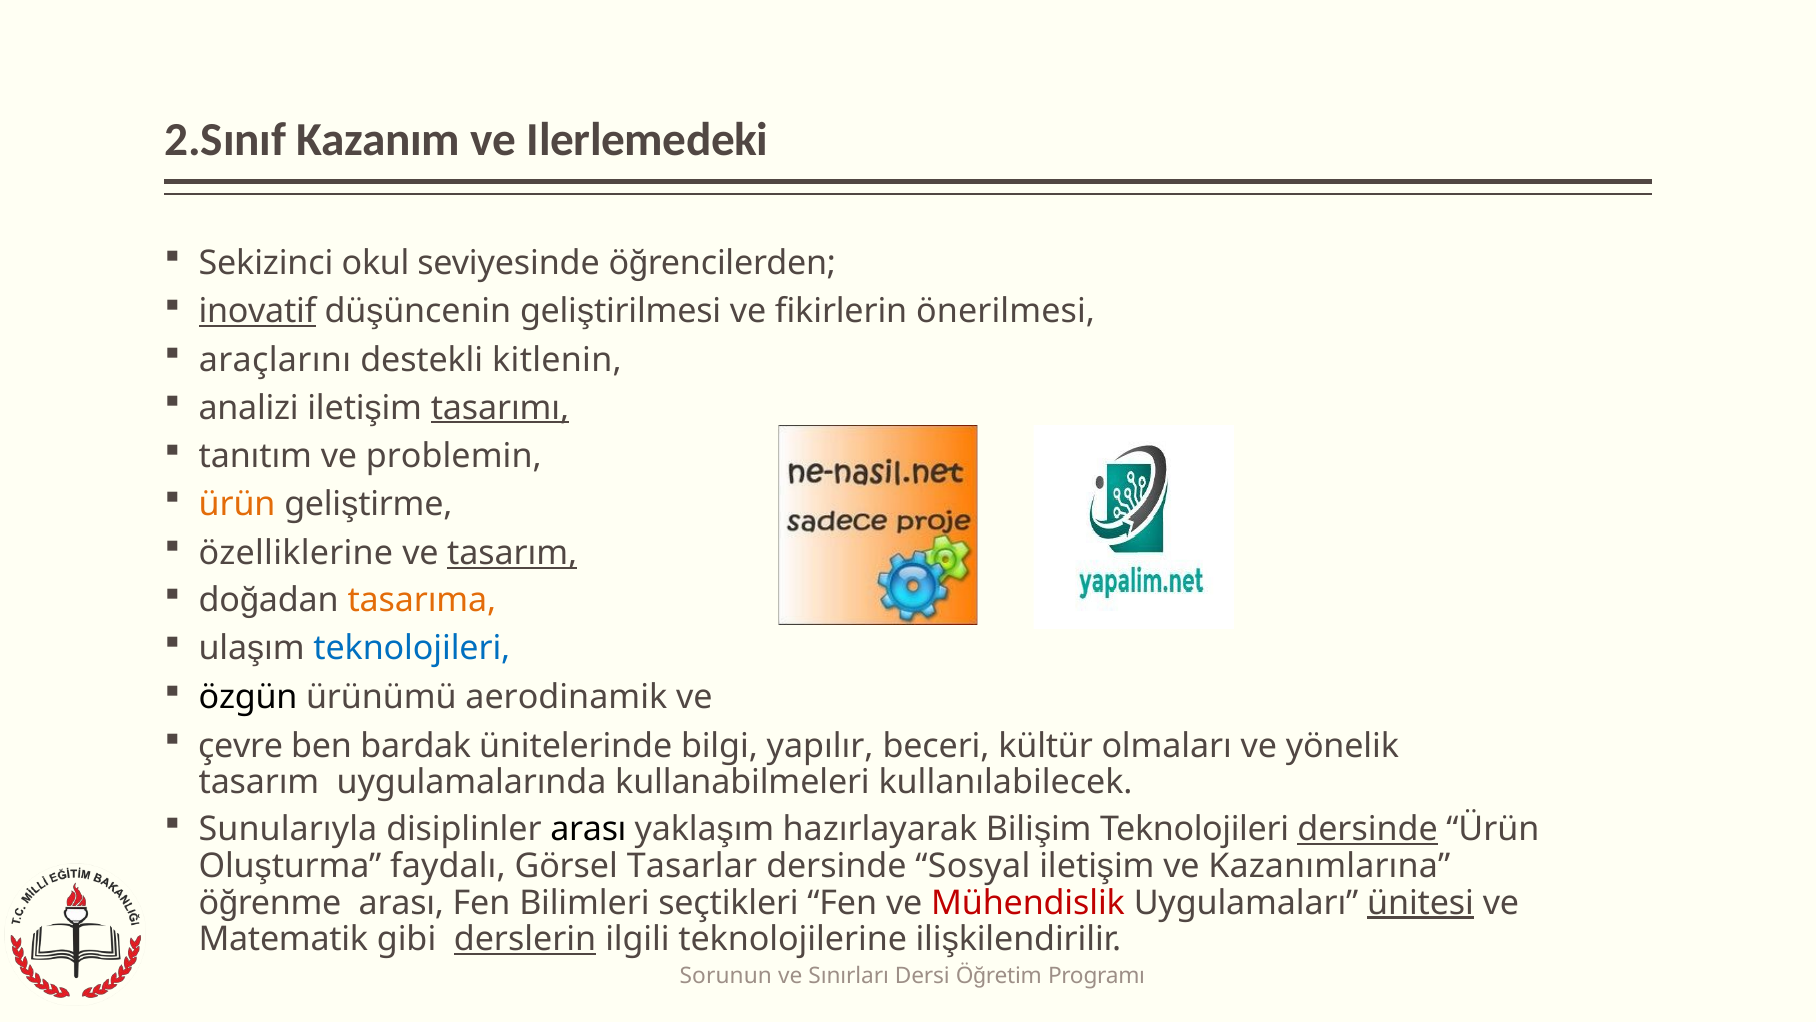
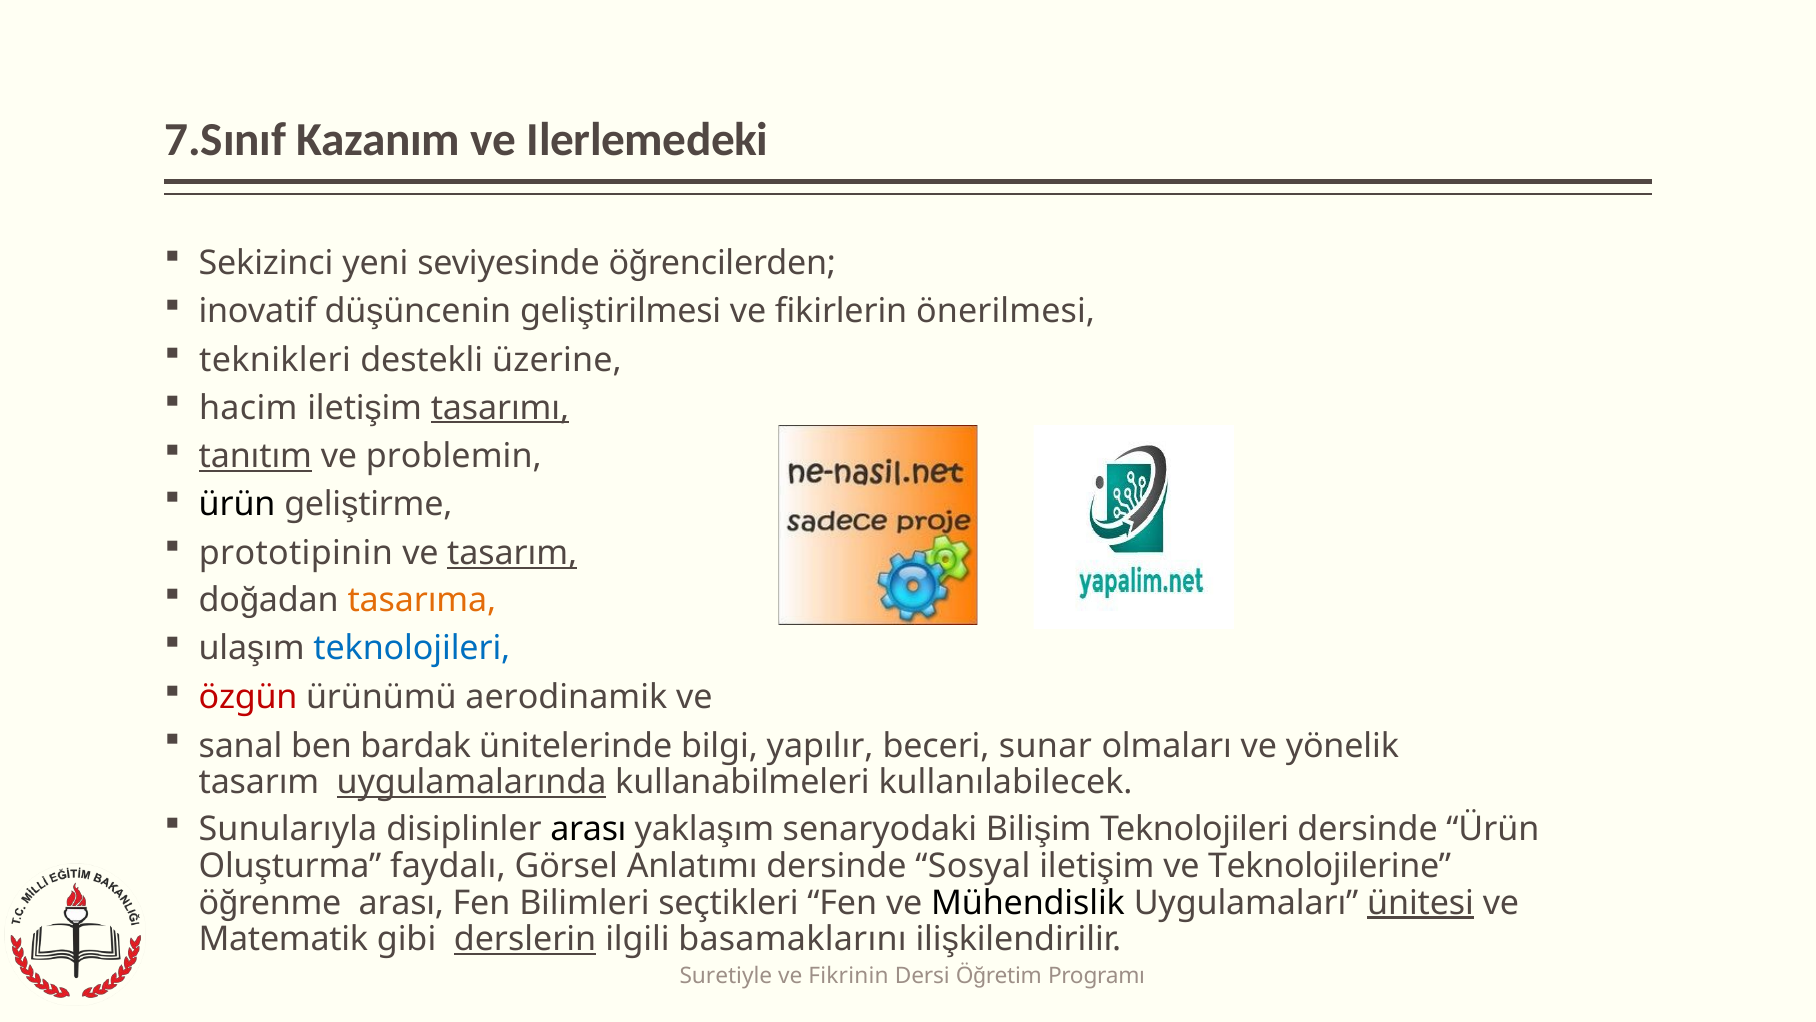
2.Sınıf: 2.Sınıf -> 7.Sınıf
okul: okul -> yeni
inovatif underline: present -> none
araçlarını: araçlarını -> teknikleri
kitlenin: kitlenin -> üzerine
analizi: analizi -> hacim
tanıtım underline: none -> present
ürün at (237, 504) colour: orange -> black
özelliklerine: özelliklerine -> prototipinin
özgün colour: black -> red
çevre: çevre -> sanal
kültür: kültür -> sunar
uygulamalarında underline: none -> present
hazırlayarak: hazırlayarak -> senaryodaki
dersinde at (1368, 829) underline: present -> none
Tasarlar: Tasarlar -> Anlatımı
Kazanımlarına: Kazanımlarına -> Teknolojilerine
Mühendislik colour: red -> black
teknolojilerine: teknolojilerine -> basamaklarını
Sorunun: Sorunun -> Suretiyle
Sınırları: Sınırları -> Fikrinin
